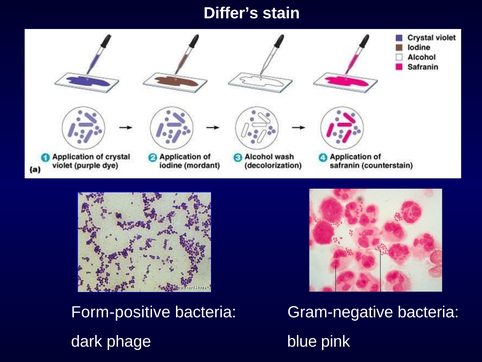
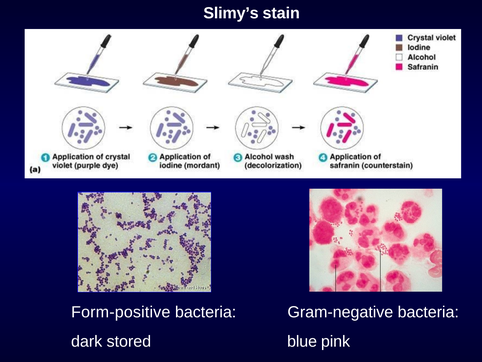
Differ’s: Differ’s -> Slimy’s
phage: phage -> stored
